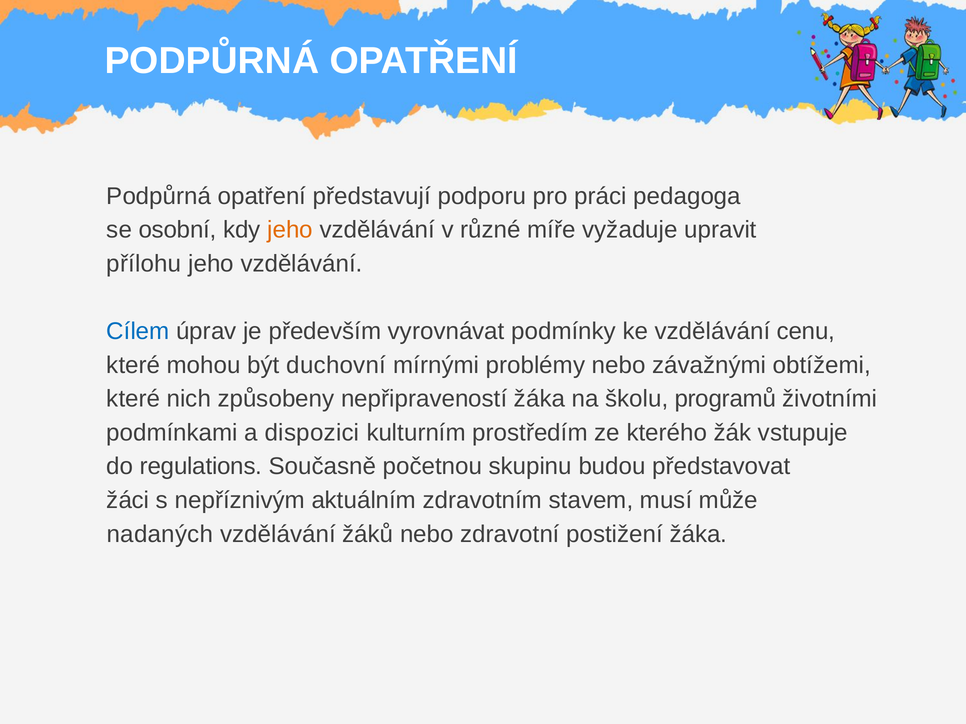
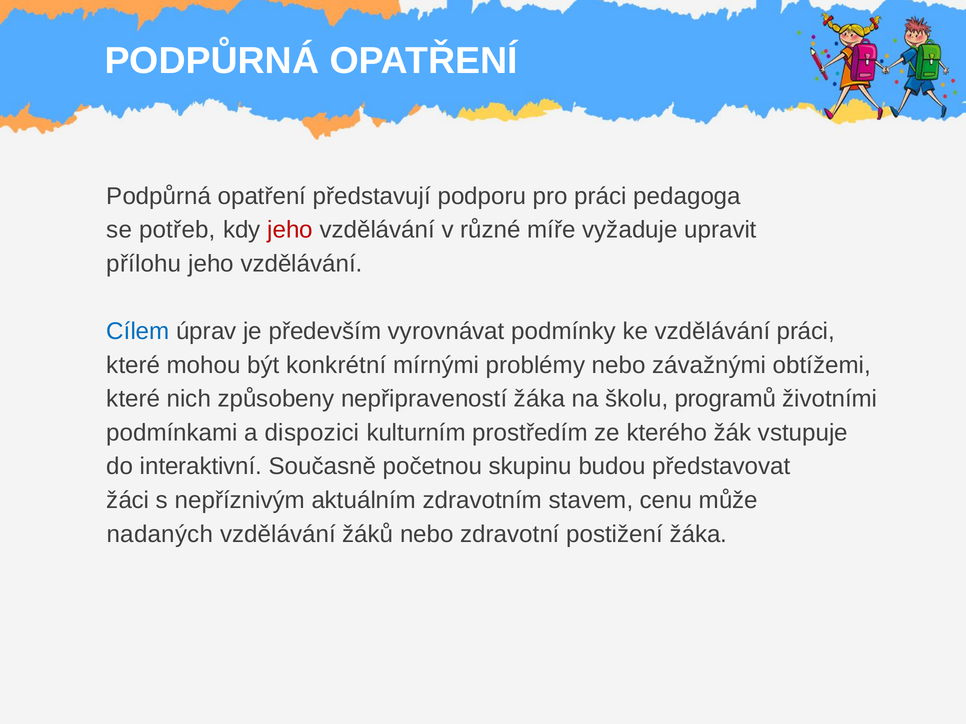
osobní: osobní -> potřeb
jeho at (290, 230) colour: orange -> red
vzdělávání cenu: cenu -> práci
duchovní: duchovní -> konkrétní
regulations: regulations -> interaktivní
musí: musí -> cenu
